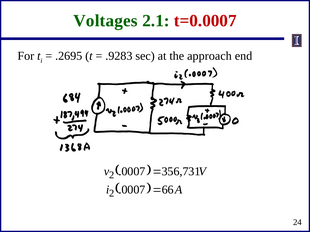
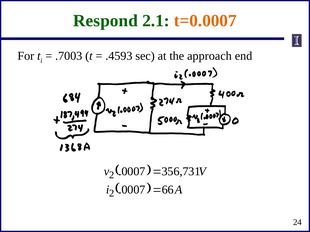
Voltages: Voltages -> Respond
t=0.0007 colour: red -> orange
.2695: .2695 -> .7003
.9283: .9283 -> .4593
